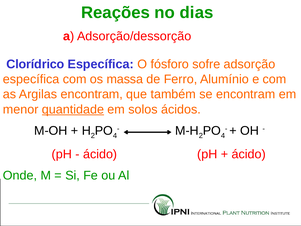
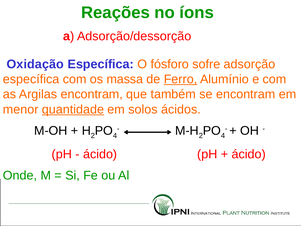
dias: dias -> íons
Clorídrico: Clorídrico -> Oxidação
Ferro underline: none -> present
